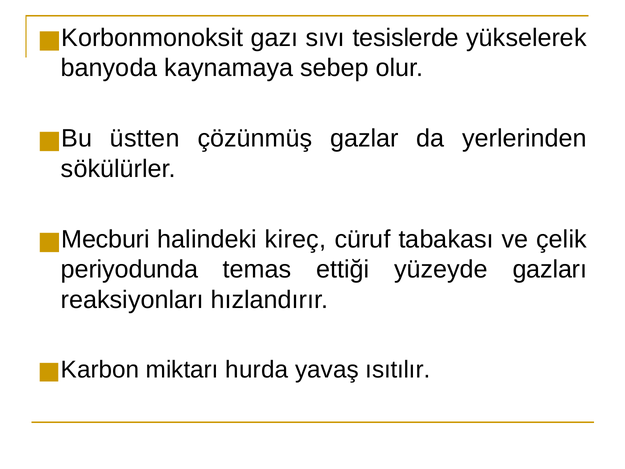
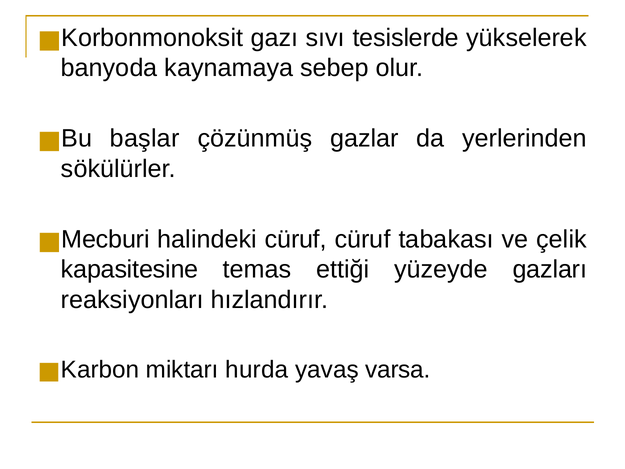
üstten: üstten -> başlar
halindeki kireç: kireç -> cüruf
periyodunda: periyodunda -> kapasitesine
ısıtılır: ısıtılır -> varsa
